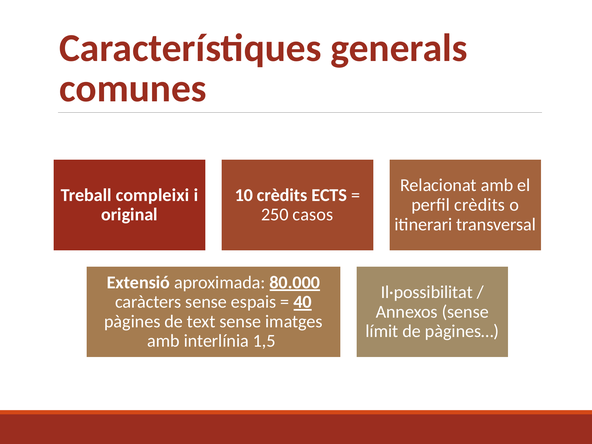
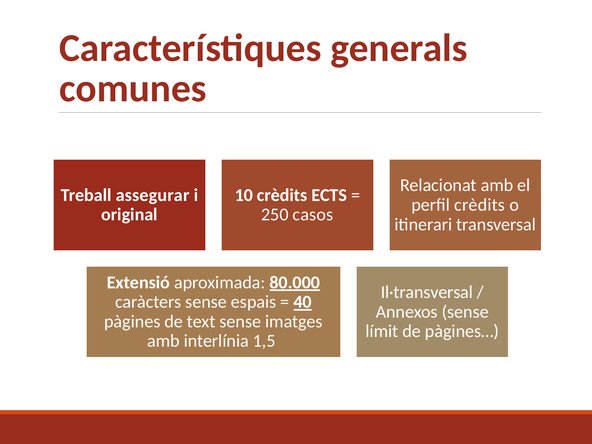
compleixi: compleixi -> assegurar
Il·possibilitat: Il·possibilitat -> Il·transversal
